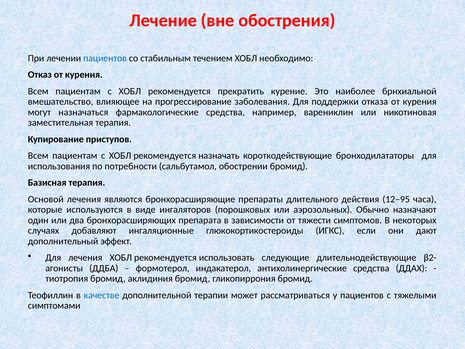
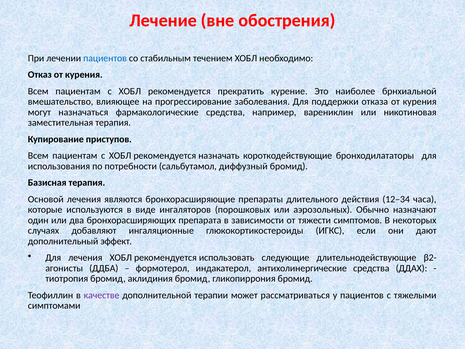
обострении: обострении -> диффузный
12–95: 12–95 -> 12–34
качестве colour: blue -> purple
